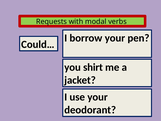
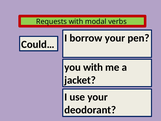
you shirt: shirt -> with
